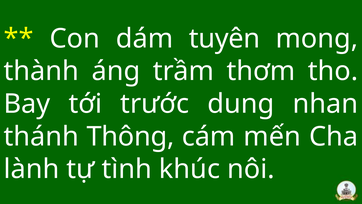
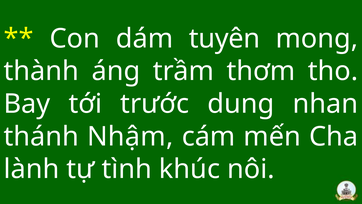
Thông: Thông -> Nhậm
